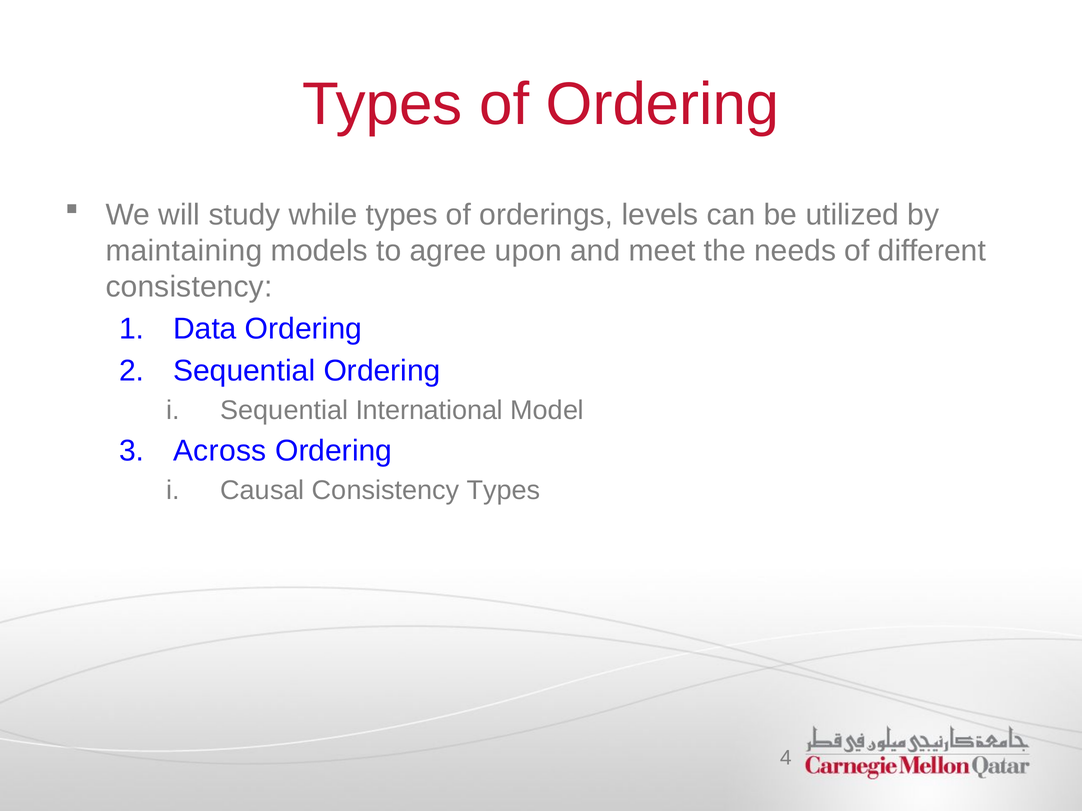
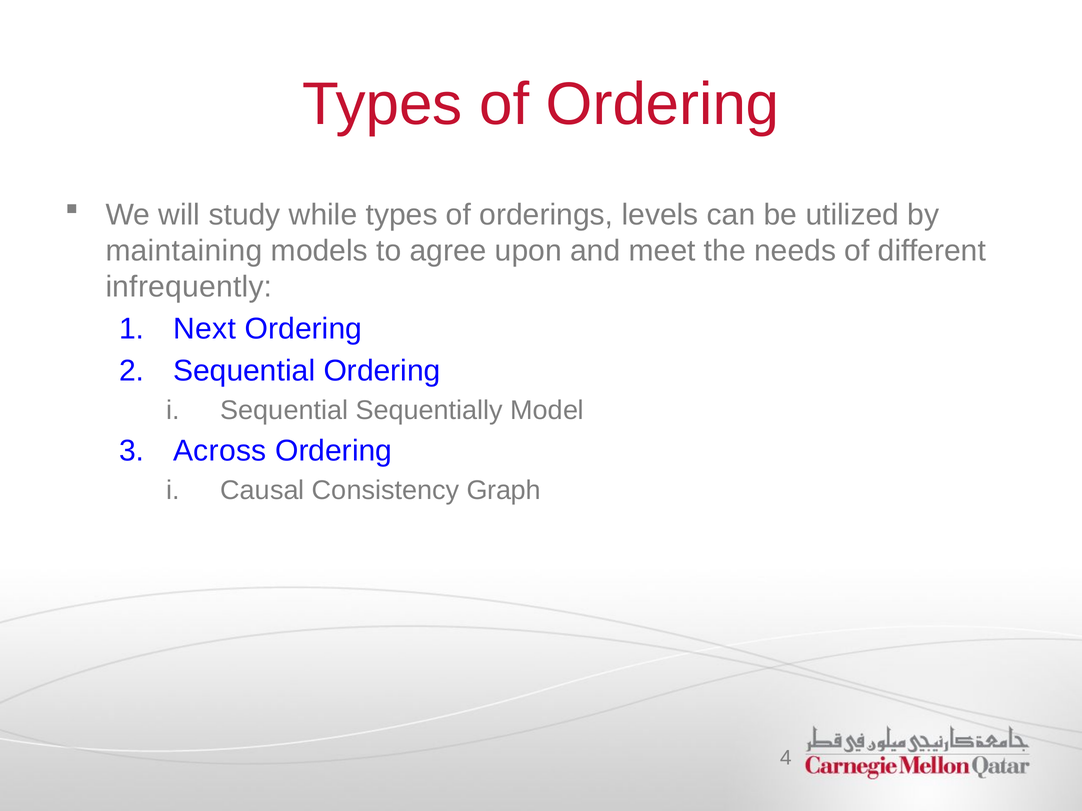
consistency at (189, 287): consistency -> infrequently
Data: Data -> Next
International: International -> Sequentially
Consistency Types: Types -> Graph
